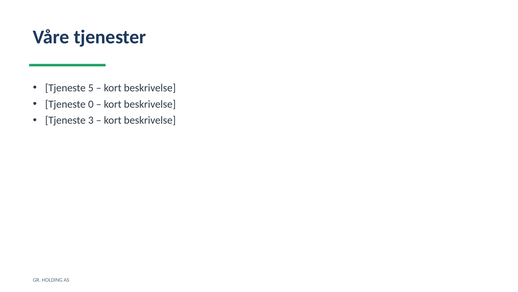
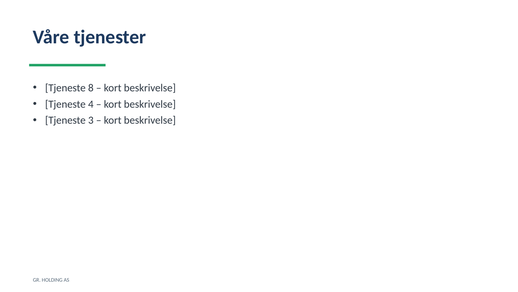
5: 5 -> 8
0: 0 -> 4
